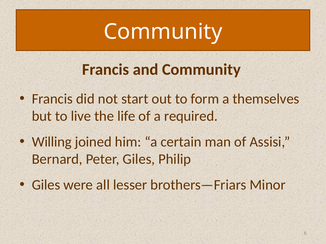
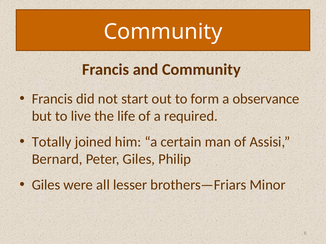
themselves: themselves -> observance
Willing: Willing -> Totally
